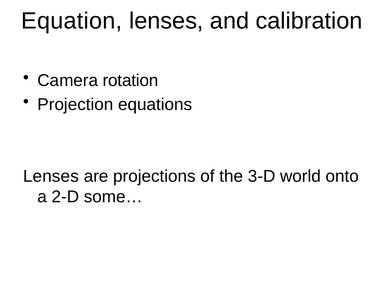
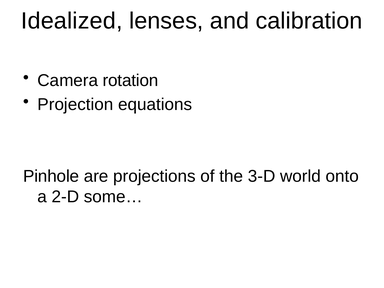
Equation: Equation -> Idealized
Lenses at (51, 176): Lenses -> Pinhole
